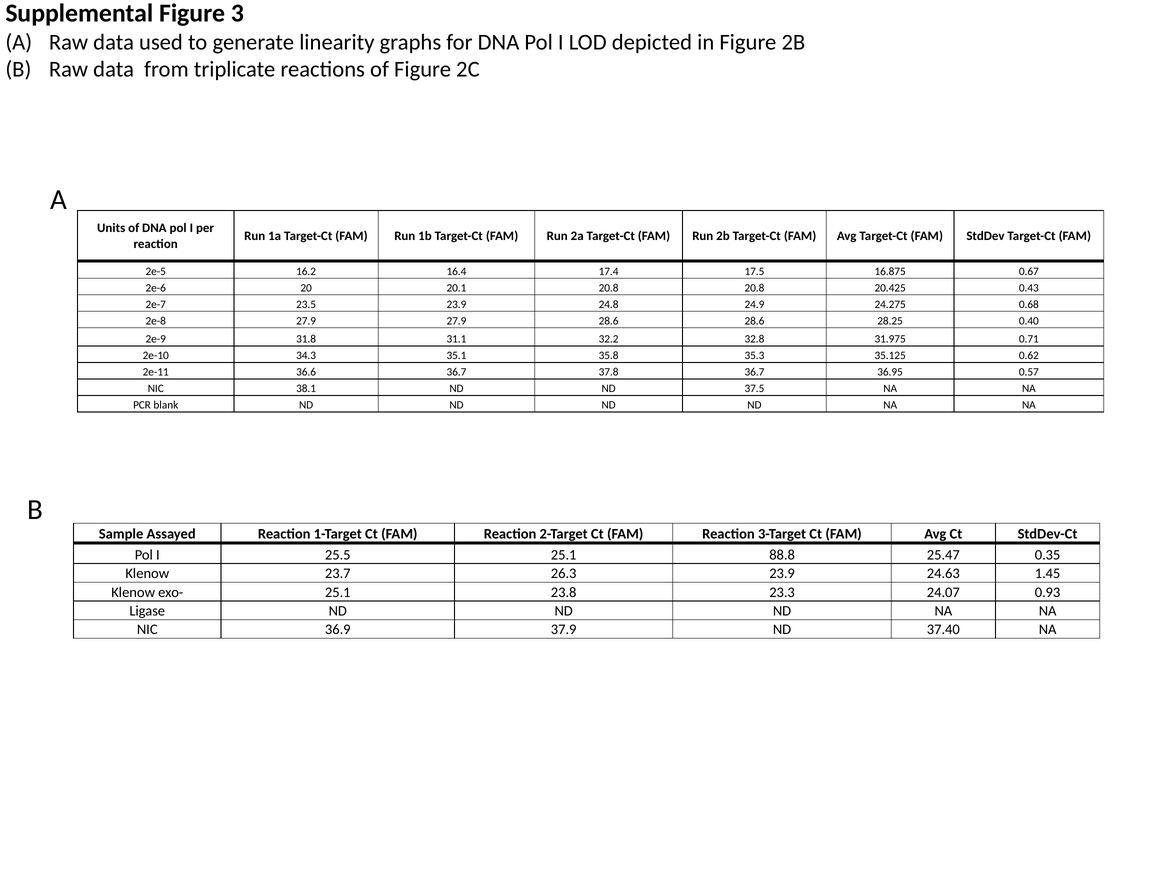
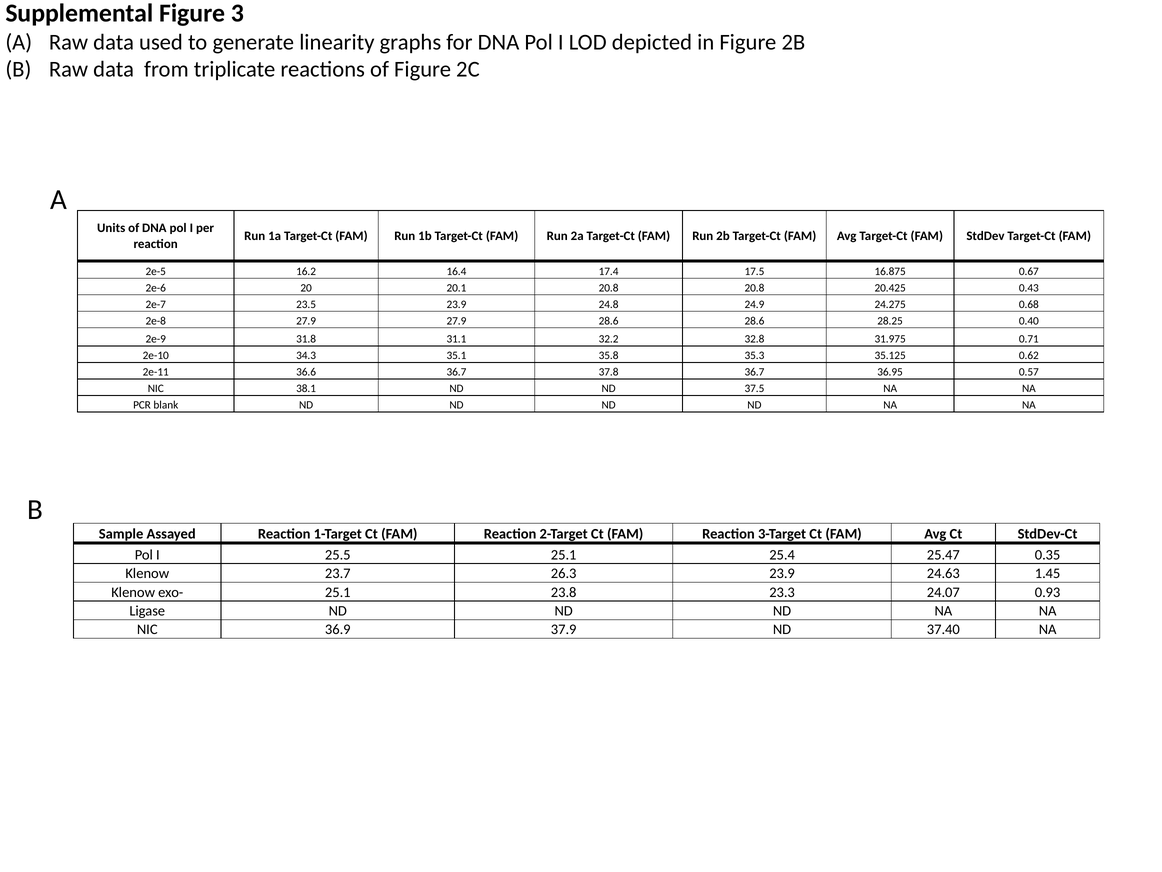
88.8: 88.8 -> 25.4
